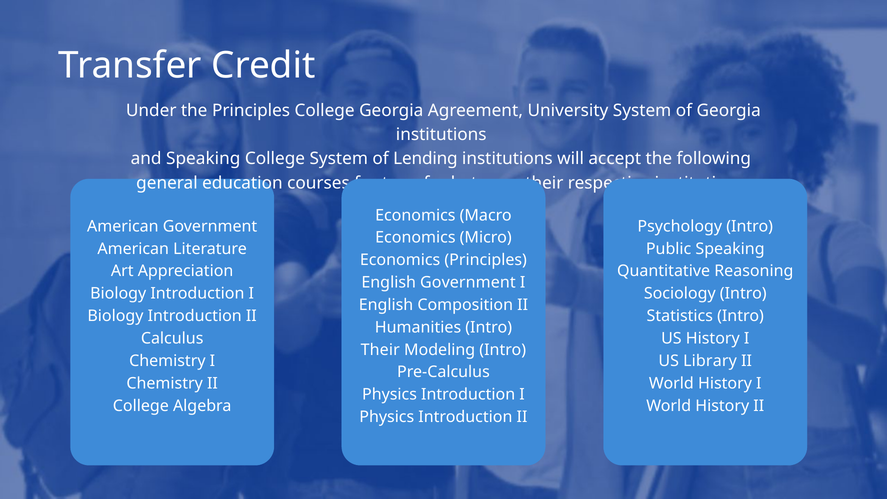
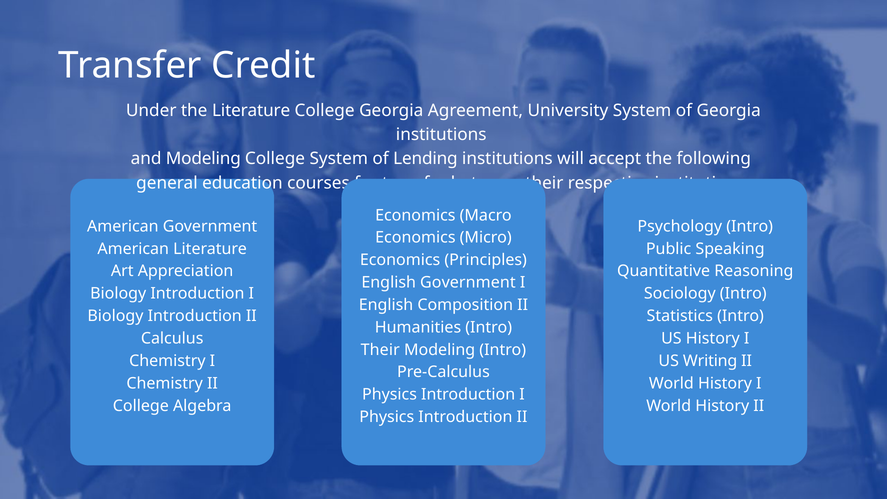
the Principles: Principles -> Literature
and Speaking: Speaking -> Modeling
Library: Library -> Writing
